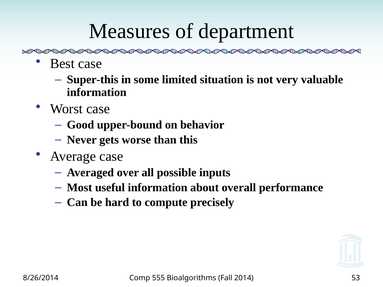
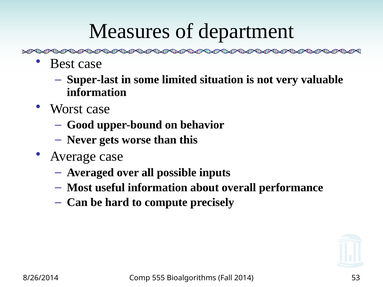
Super-this: Super-this -> Super-last
